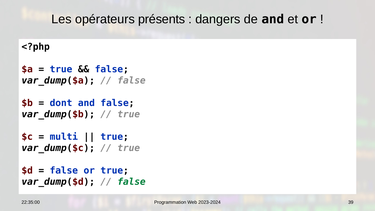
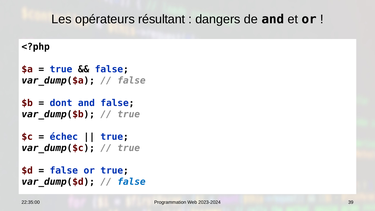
présents: présents -> résultant
multi: multi -> échec
false at (132, 182) colour: green -> blue
